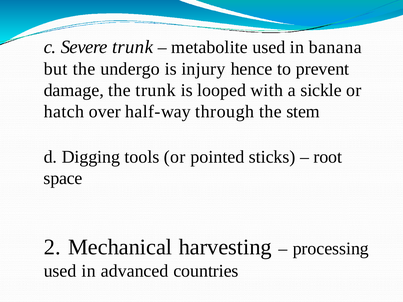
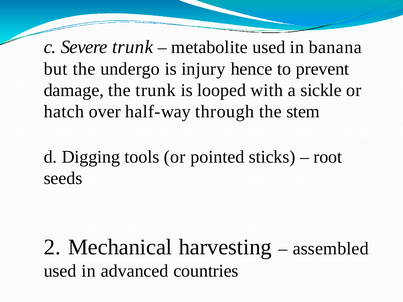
space: space -> seeds
processing: processing -> assembled
